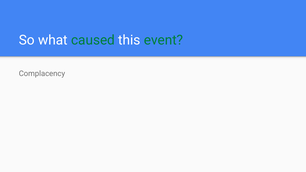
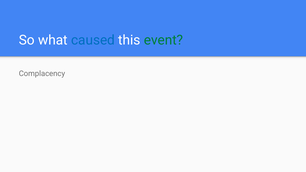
caused colour: green -> blue
